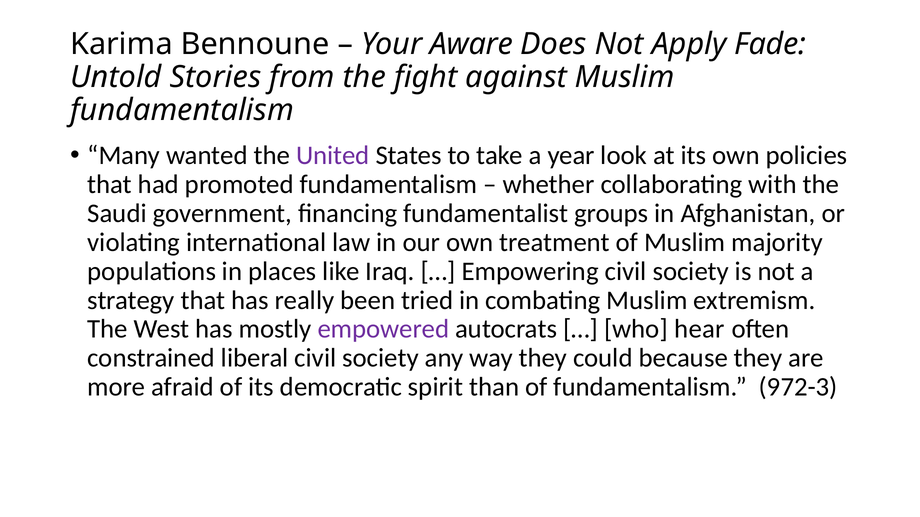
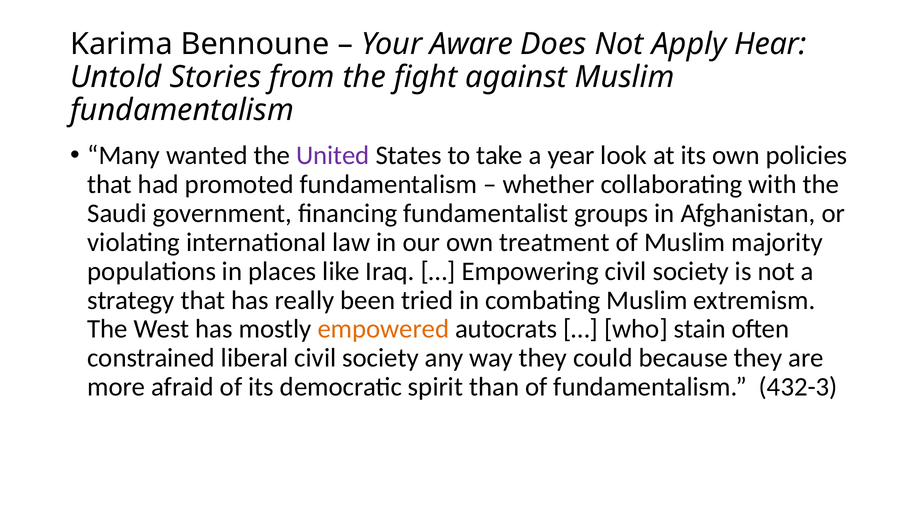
Fade: Fade -> Hear
empowered colour: purple -> orange
hear: hear -> stain
972-3: 972-3 -> 432-3
